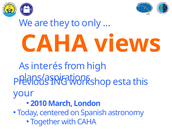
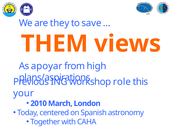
only: only -> save
CAHA at (54, 44): CAHA -> THEM
interés: interés -> apoyar
esta: esta -> role
